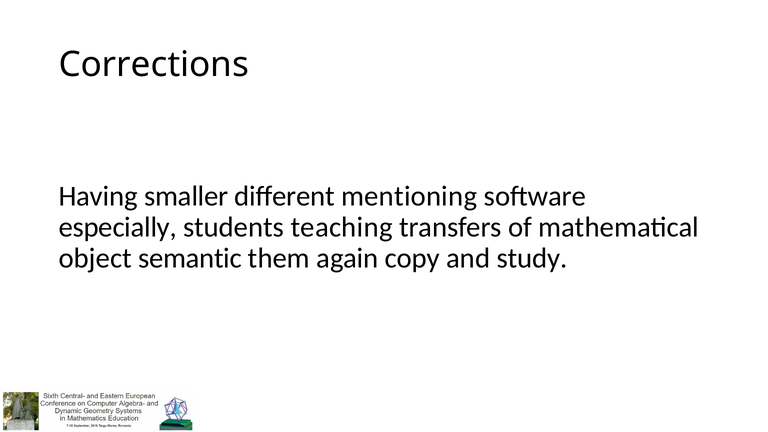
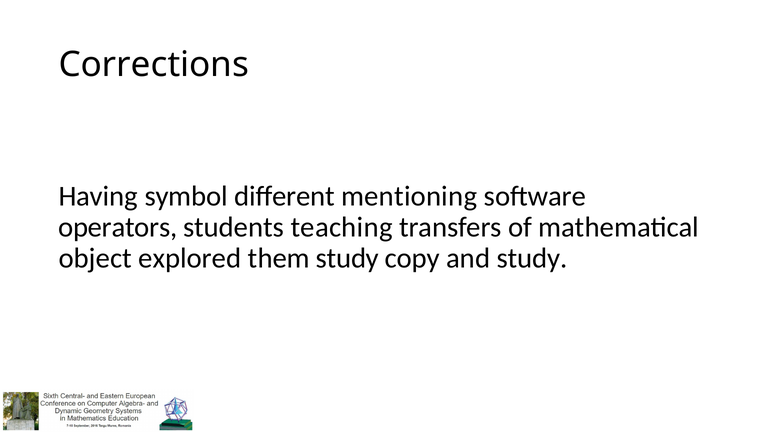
smaller: smaller -> symbol
especially: especially -> operators
semantic: semantic -> explored
them again: again -> study
